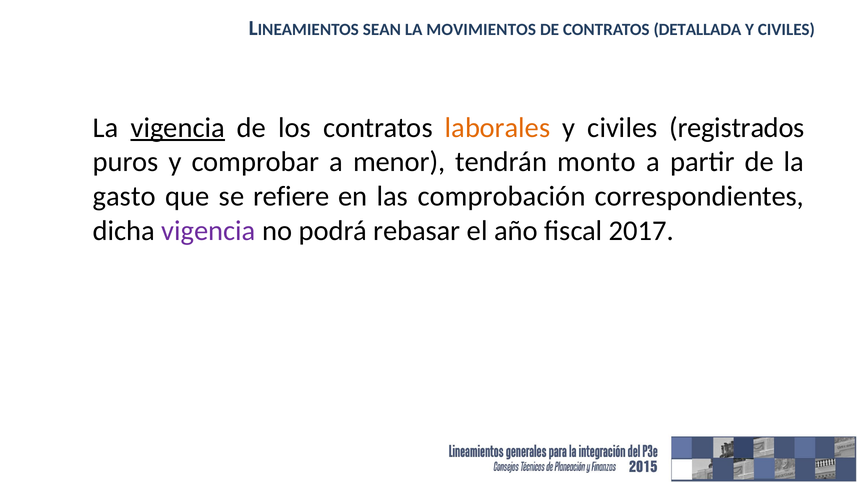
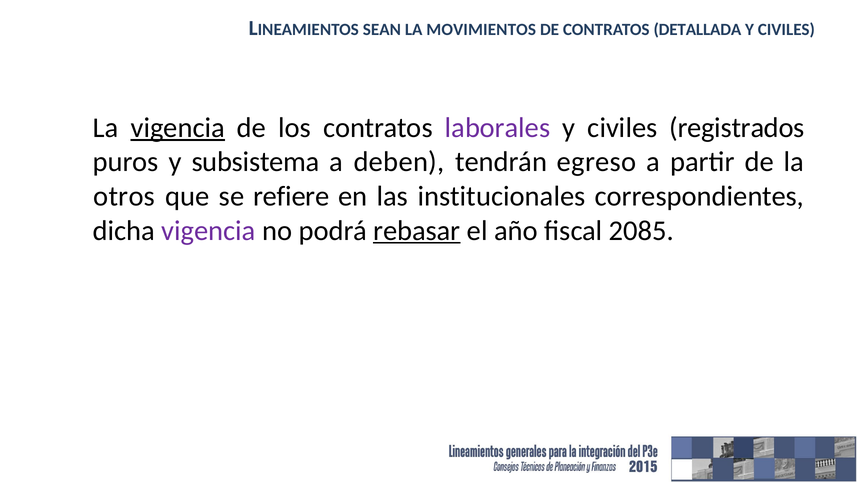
laborales colour: orange -> purple
comprobar: comprobar -> subsistema
menor: menor -> deben
monto: monto -> egreso
gasto: gasto -> otros
comprobación: comprobación -> institucionales
rebasar underline: none -> present
2017: 2017 -> 2085
